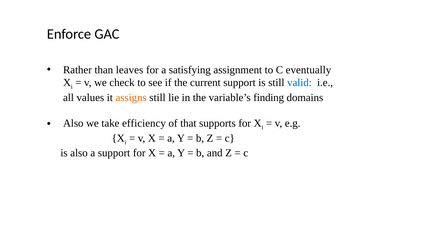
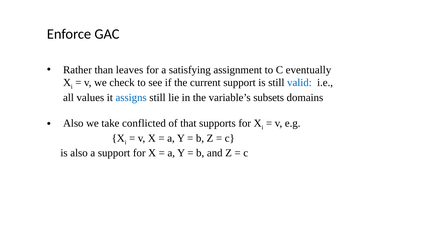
assigns colour: orange -> blue
finding: finding -> subsets
efficiency: efficiency -> conflicted
